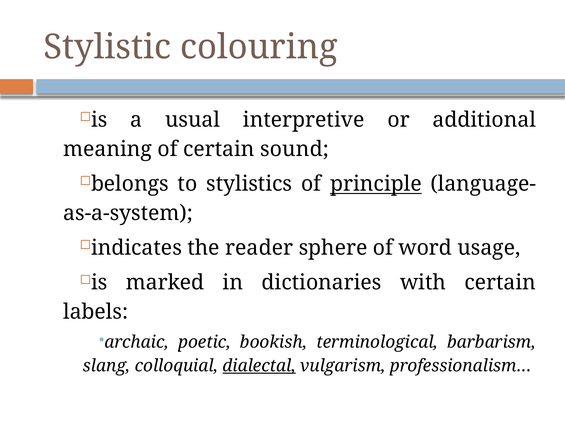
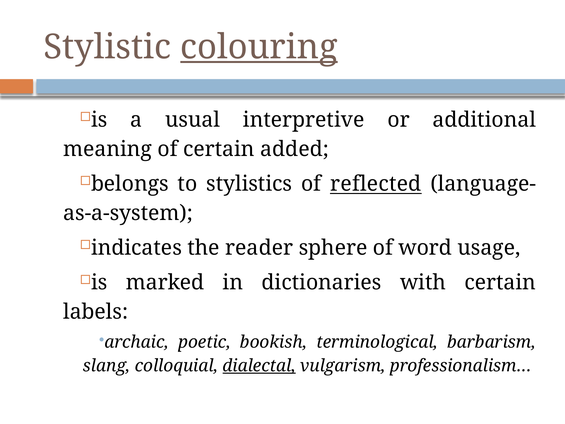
colouring underline: none -> present
sound: sound -> added
principle: principle -> reflected
